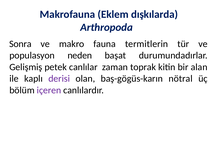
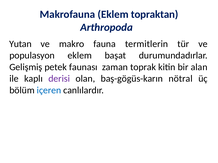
dışkılarda: dışkılarda -> topraktan
Sonra: Sonra -> Yutan
populasyon neden: neden -> eklem
canlılar: canlılar -> faunası
içeren colour: purple -> blue
